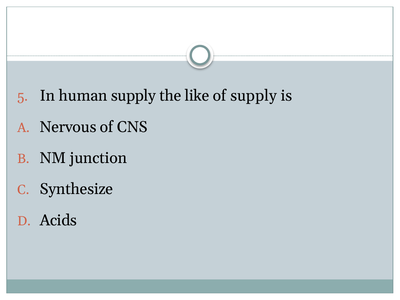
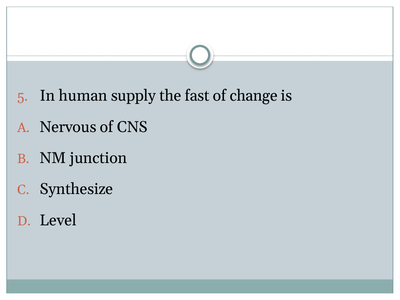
like: like -> fast
of supply: supply -> change
Acids: Acids -> Level
